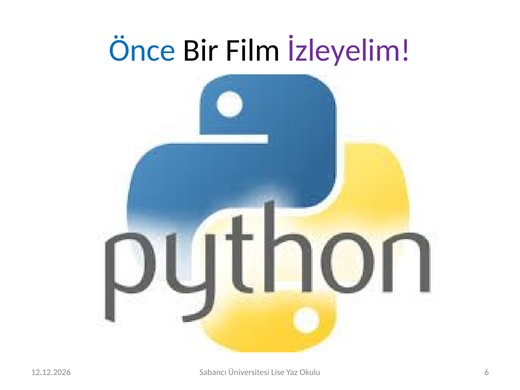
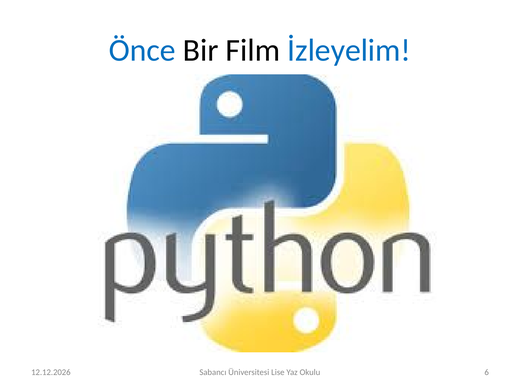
İzleyelim colour: purple -> blue
